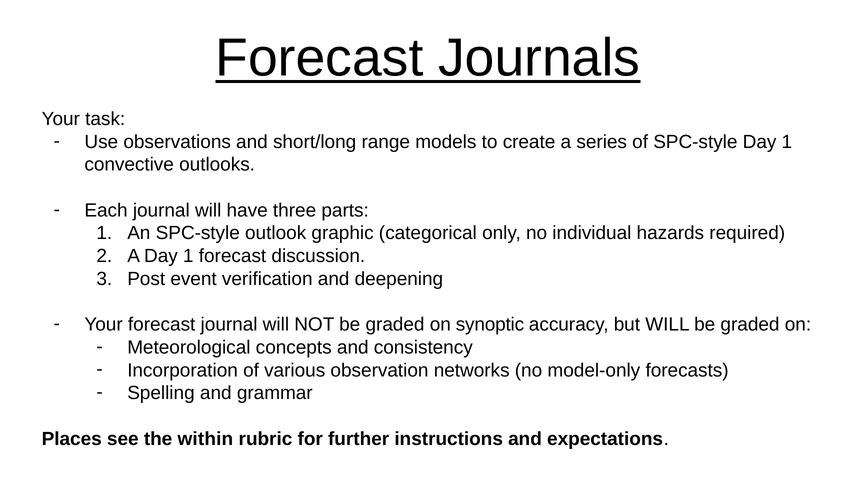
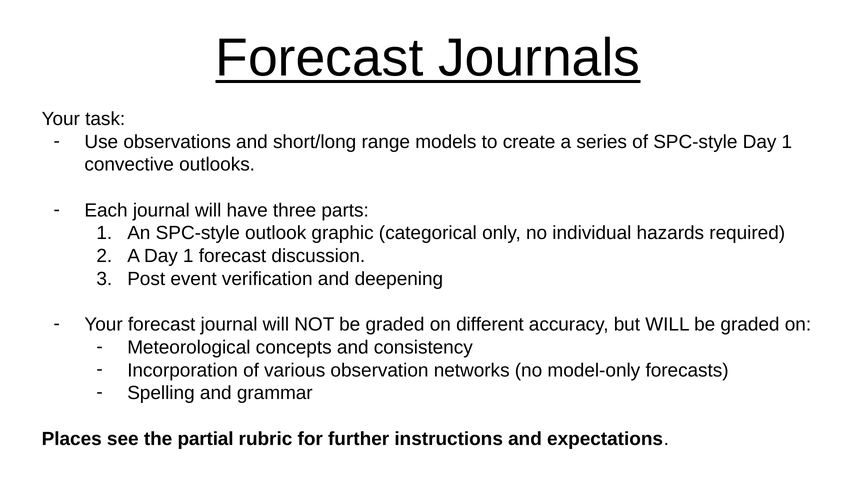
synoptic: synoptic -> different
within: within -> partial
